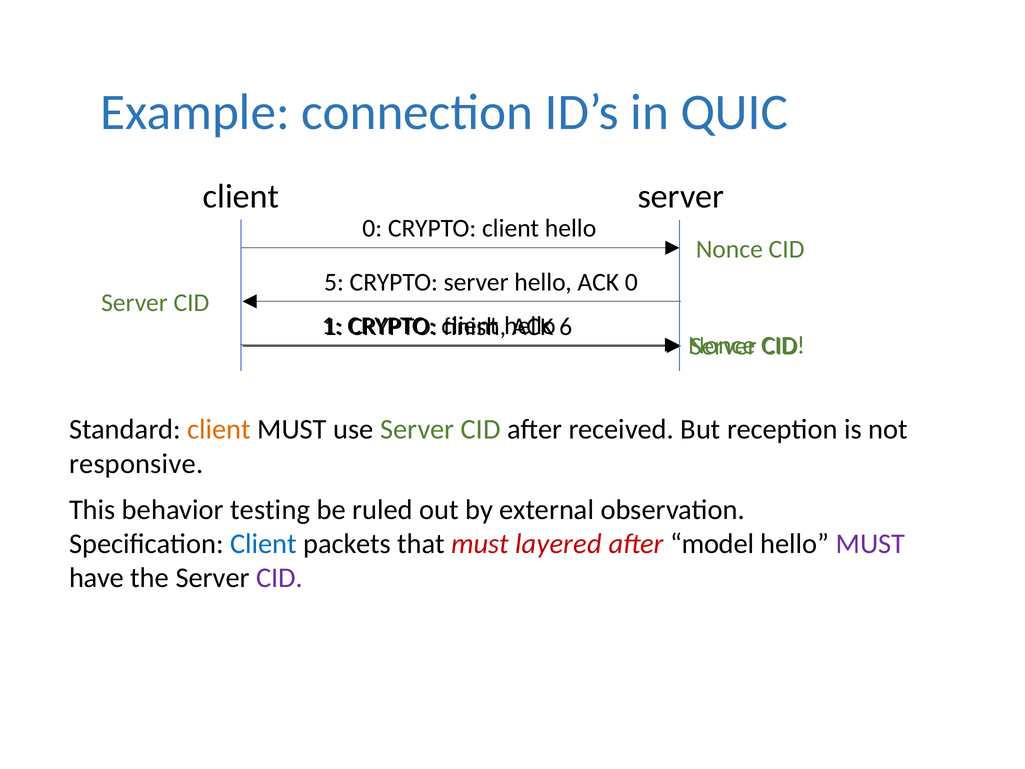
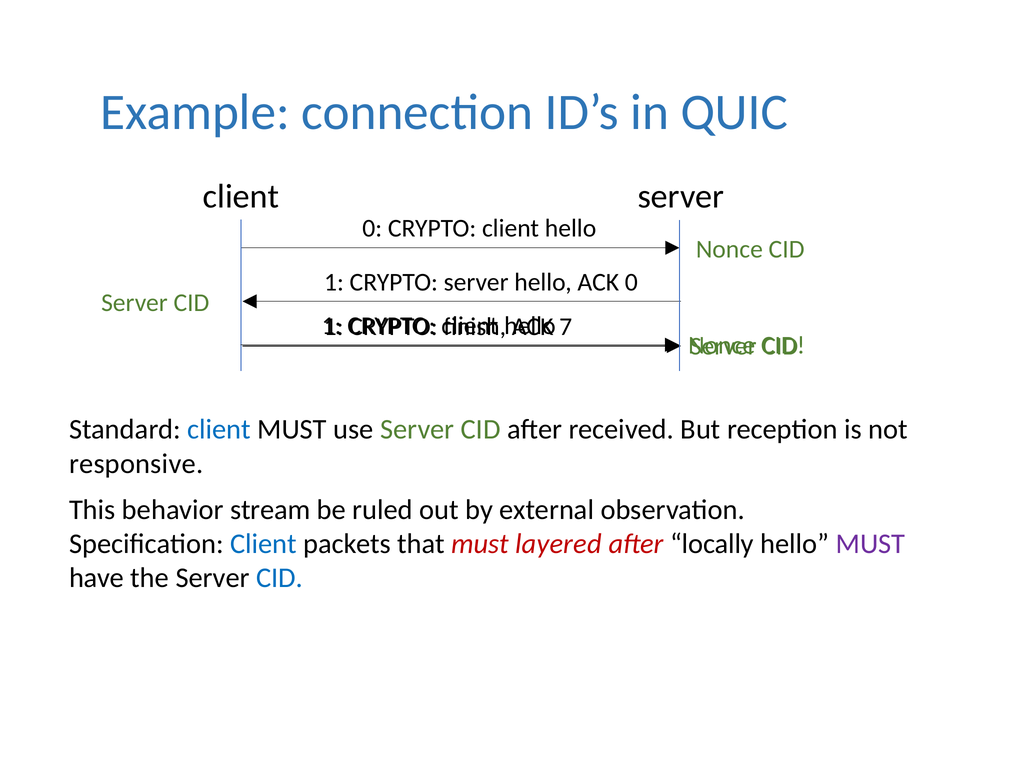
5 at (334, 282): 5 -> 1
6: 6 -> 7
client at (219, 429) colour: orange -> blue
testing: testing -> stream
model: model -> locally
CID at (279, 578) colour: purple -> blue
